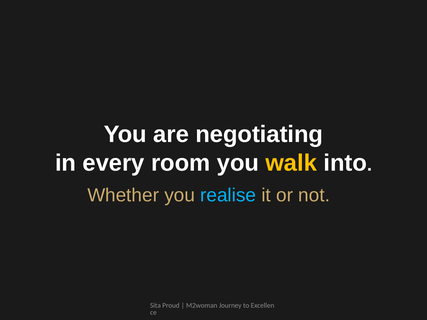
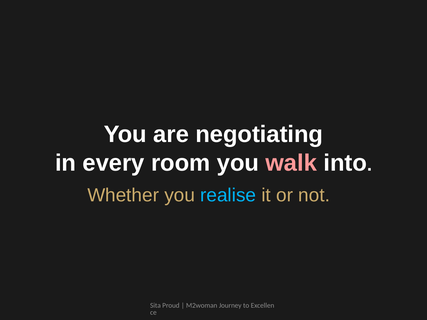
walk colour: yellow -> pink
